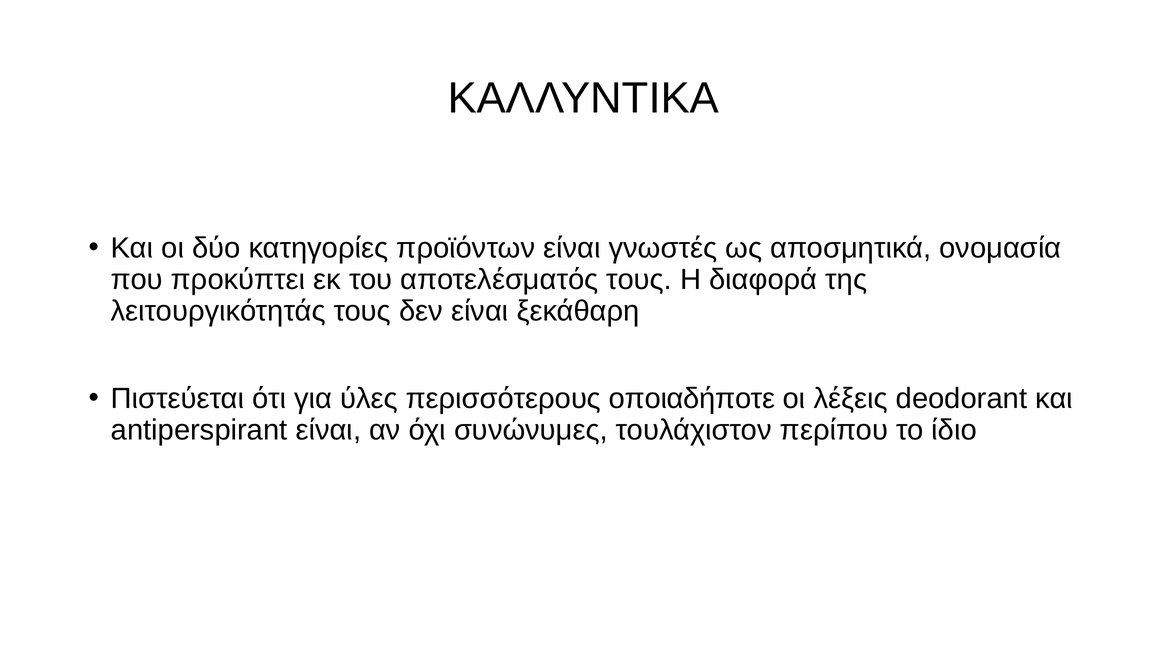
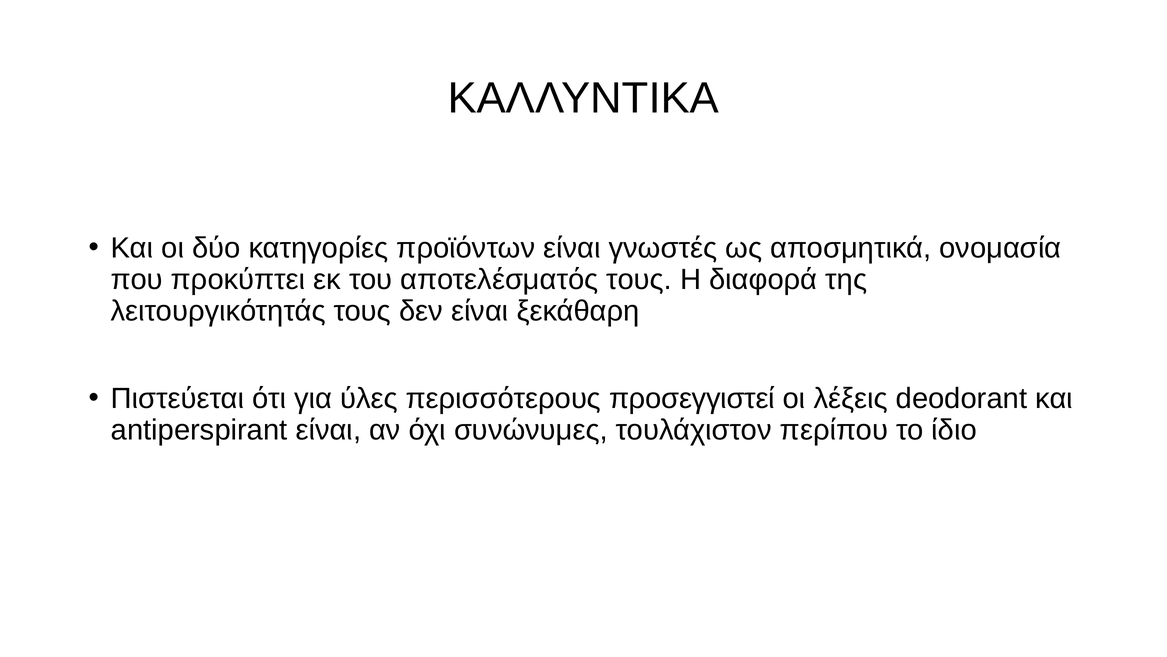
οποιαδήποτε: οποιαδήποτε -> προσεγγιστεί
